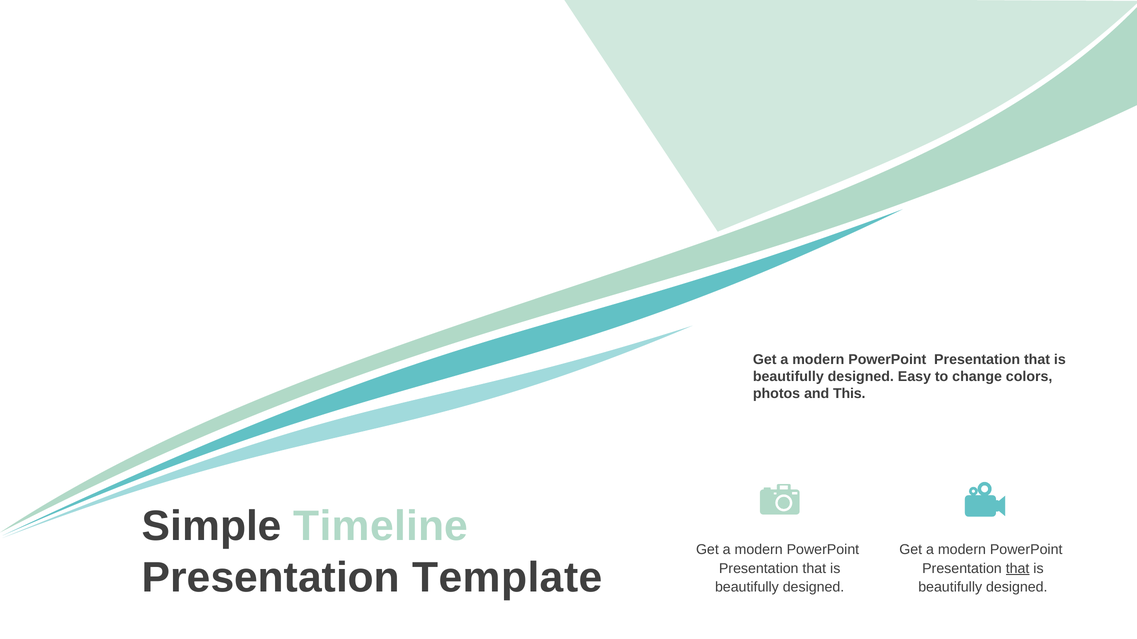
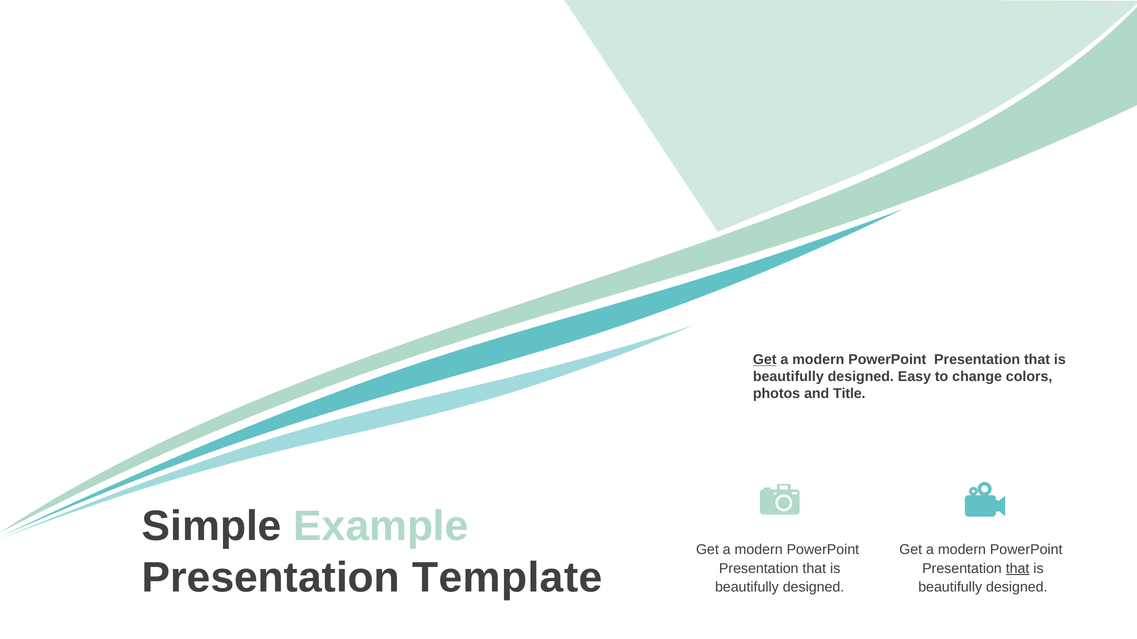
Get at (765, 360) underline: none -> present
This: This -> Title
Timeline: Timeline -> Example
